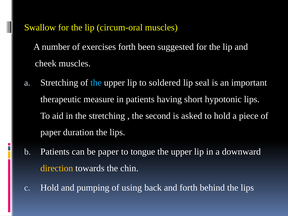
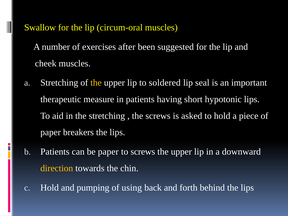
exercises forth: forth -> after
the at (96, 83) colour: light blue -> yellow
the second: second -> screws
duration: duration -> breakers
to tongue: tongue -> screws
